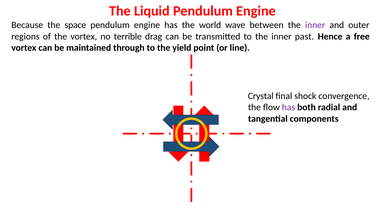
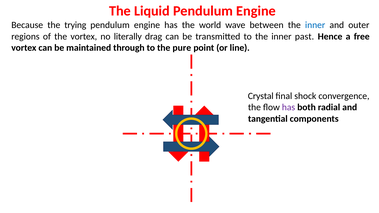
space: space -> trying
inner at (315, 25) colour: purple -> blue
terrible: terrible -> literally
yield: yield -> pure
